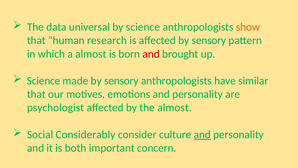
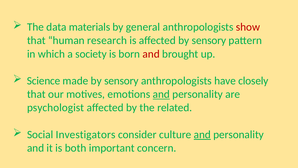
universal: universal -> materials
by science: science -> general
show colour: orange -> red
a almost: almost -> society
similar: similar -> closely
and at (161, 94) underline: none -> present
the almost: almost -> related
Considerably: Considerably -> Investigators
